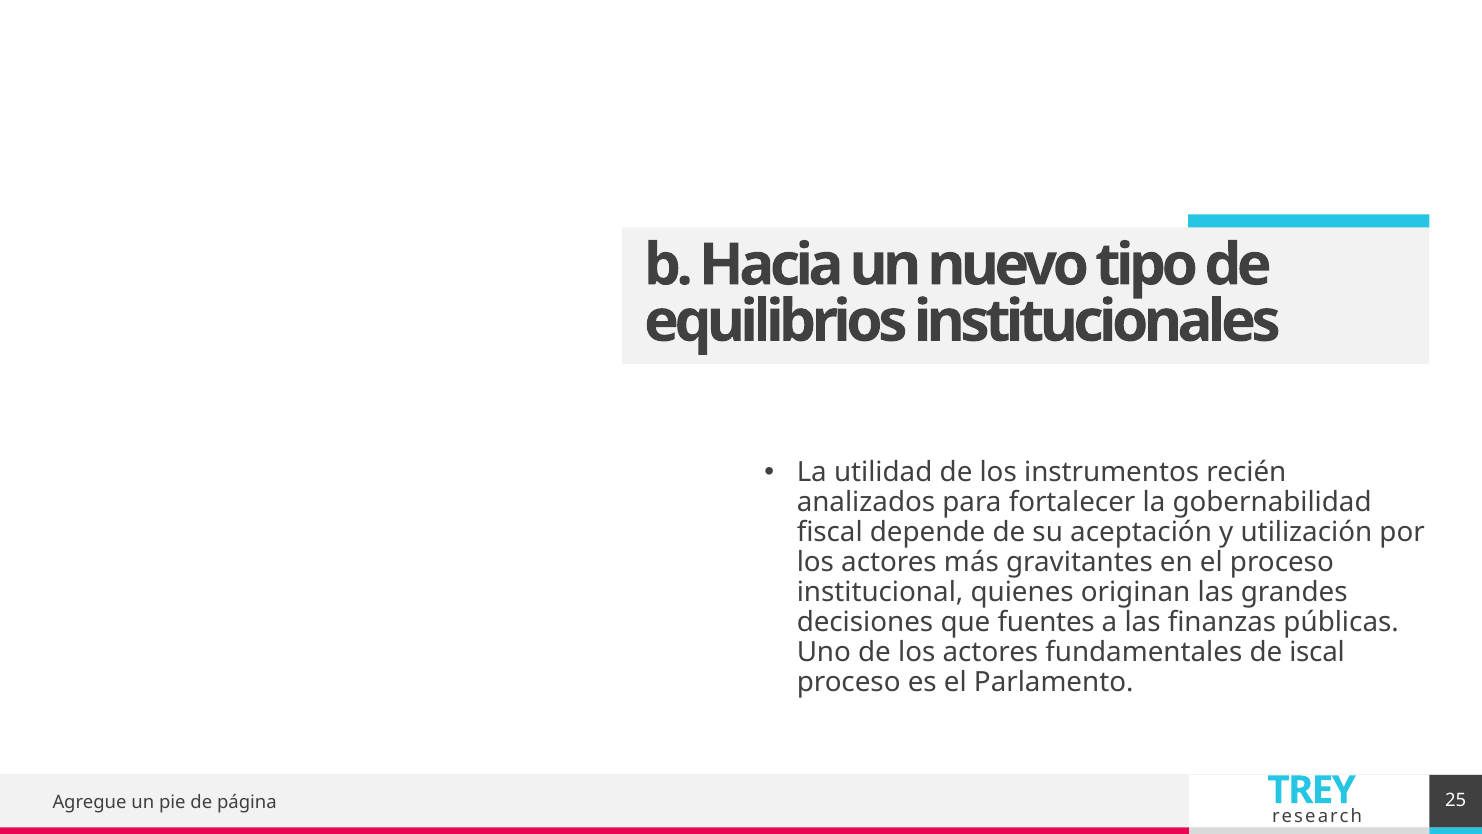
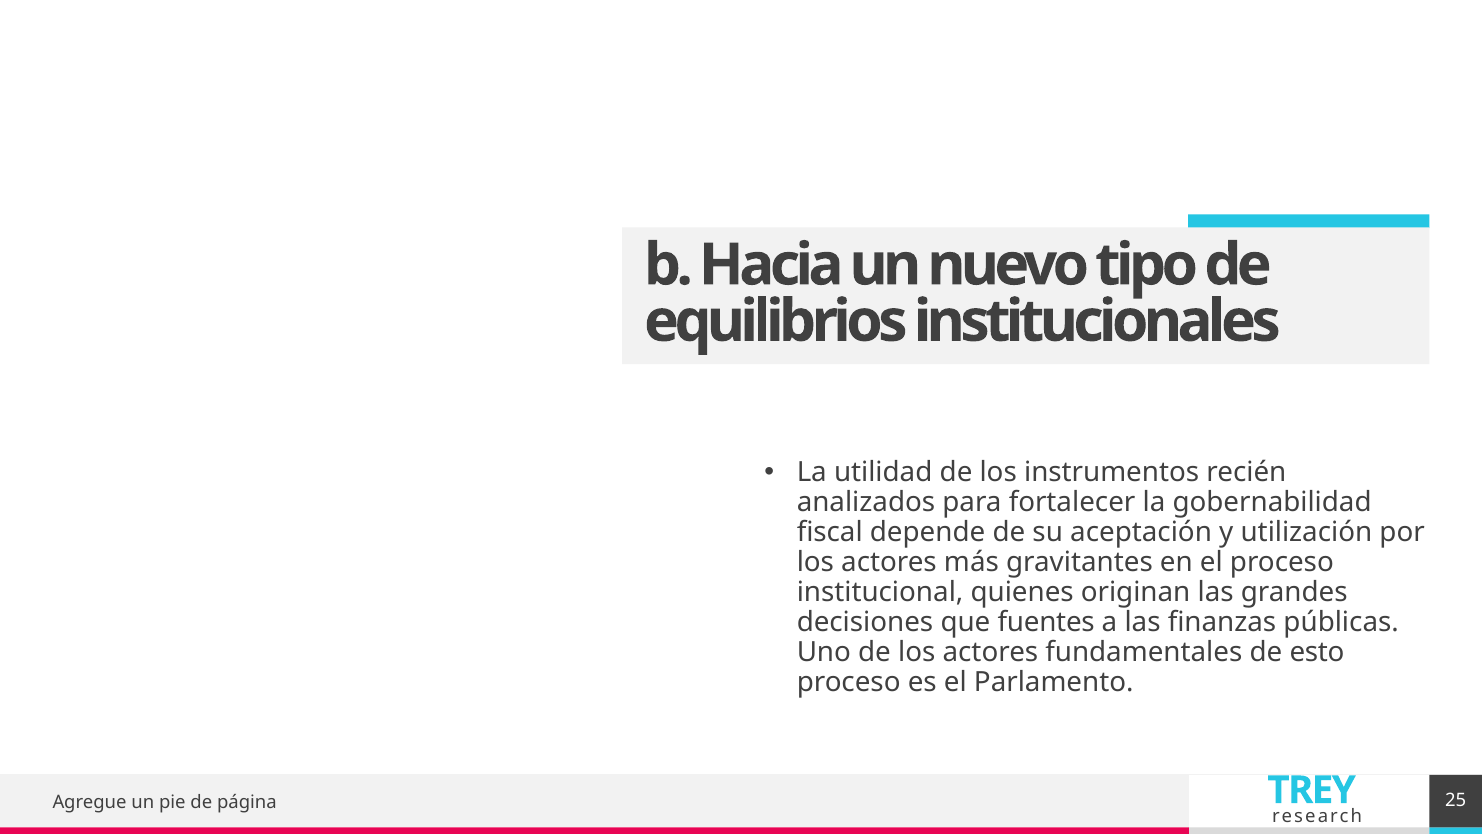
iscal: iscal -> esto
